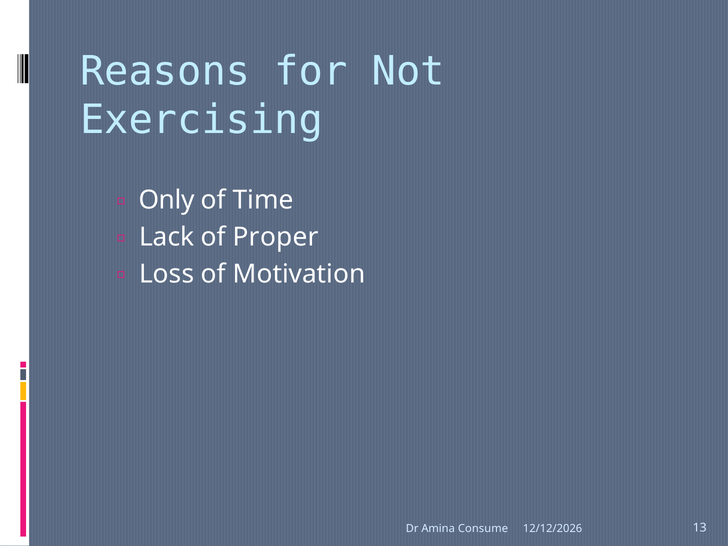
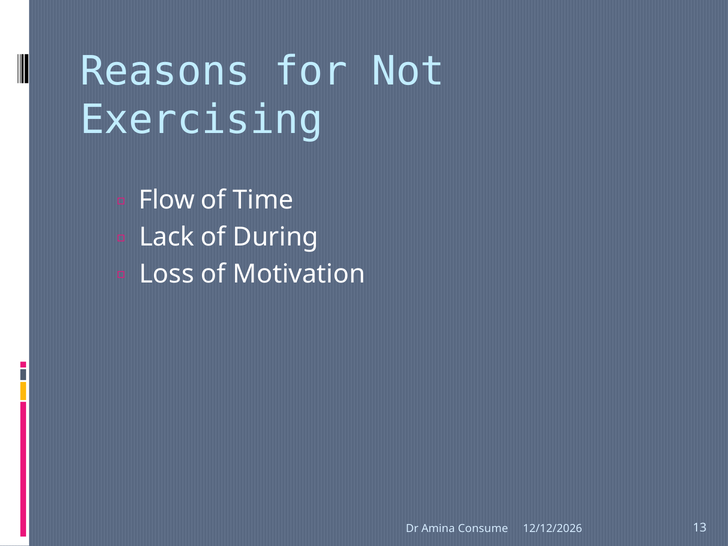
Only: Only -> Flow
Proper: Proper -> During
